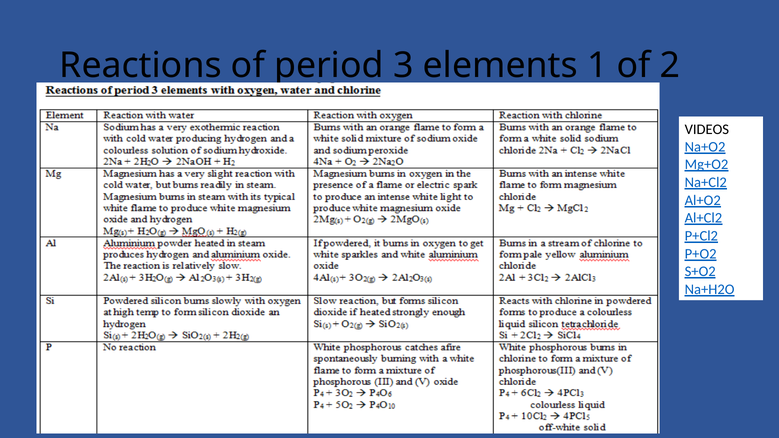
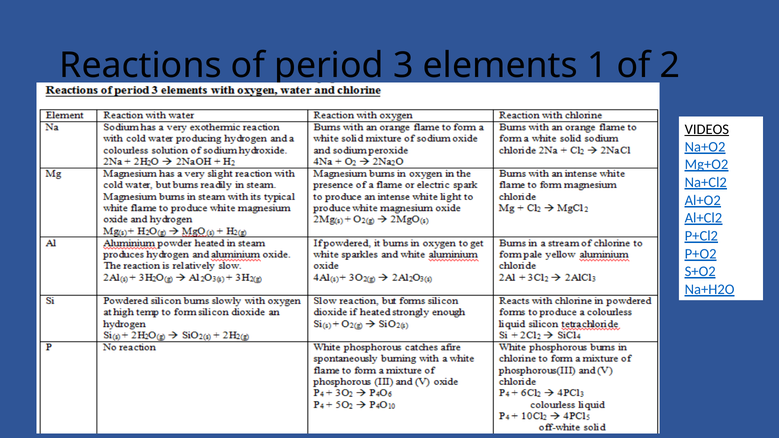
VIDEOS underline: none -> present
